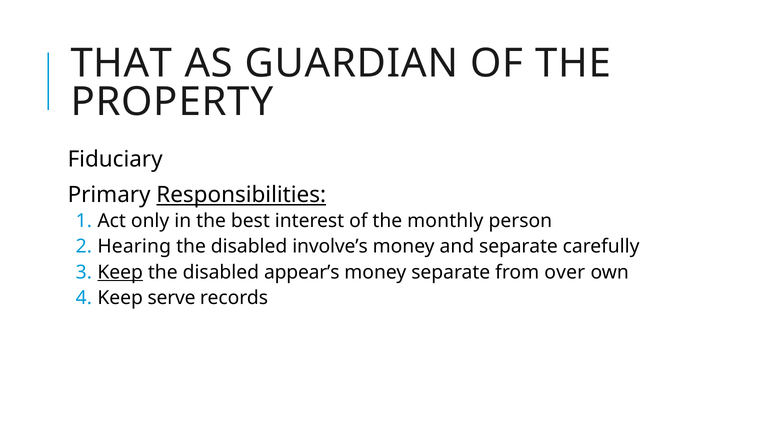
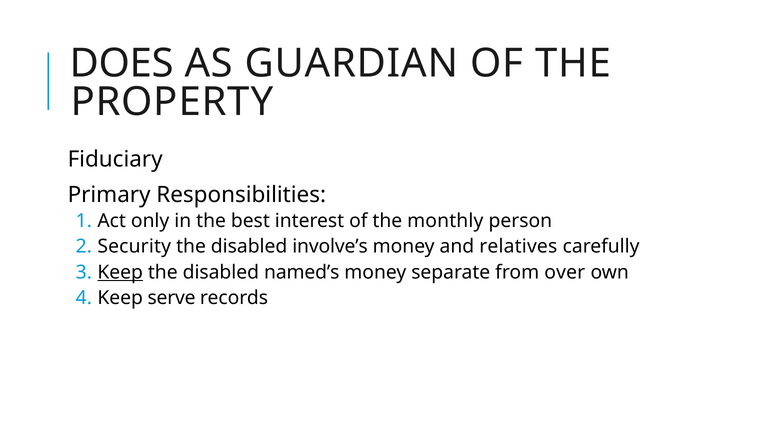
THAT: THAT -> DOES
Responsibilities underline: present -> none
Hearing: Hearing -> Security
and separate: separate -> relatives
appear’s: appear’s -> named’s
